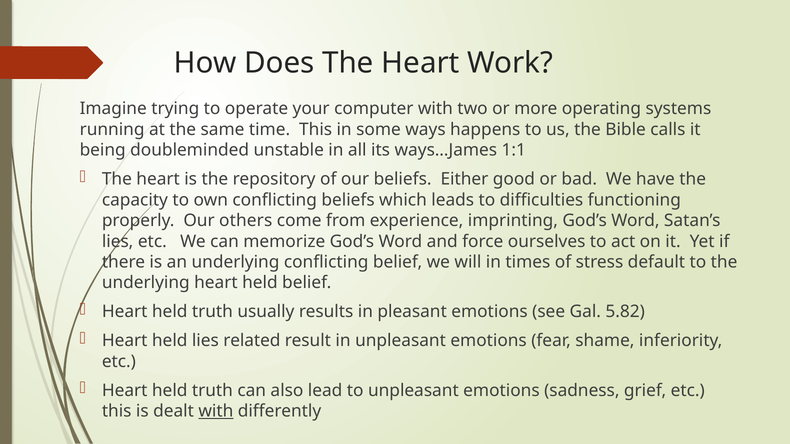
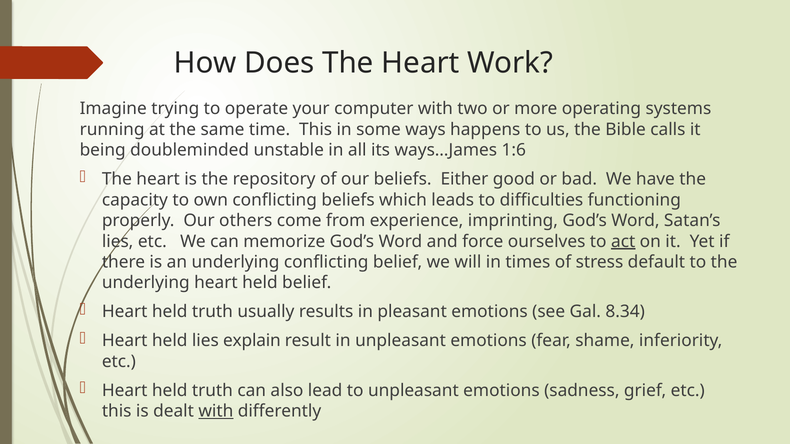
1:1: 1:1 -> 1:6
act underline: none -> present
5.82: 5.82 -> 8.34
related: related -> explain
